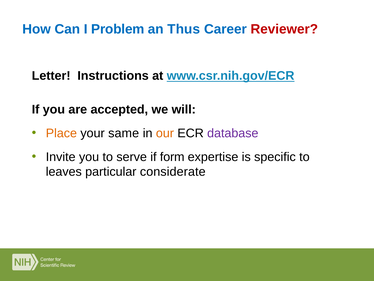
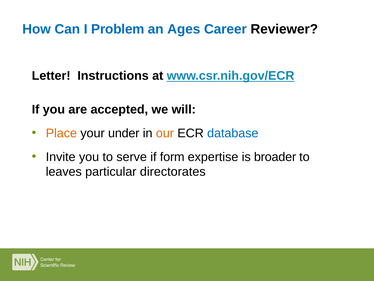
Thus: Thus -> Ages
Reviewer colour: red -> black
same: same -> under
database colour: purple -> blue
specific: specific -> broader
considerate: considerate -> directorates
